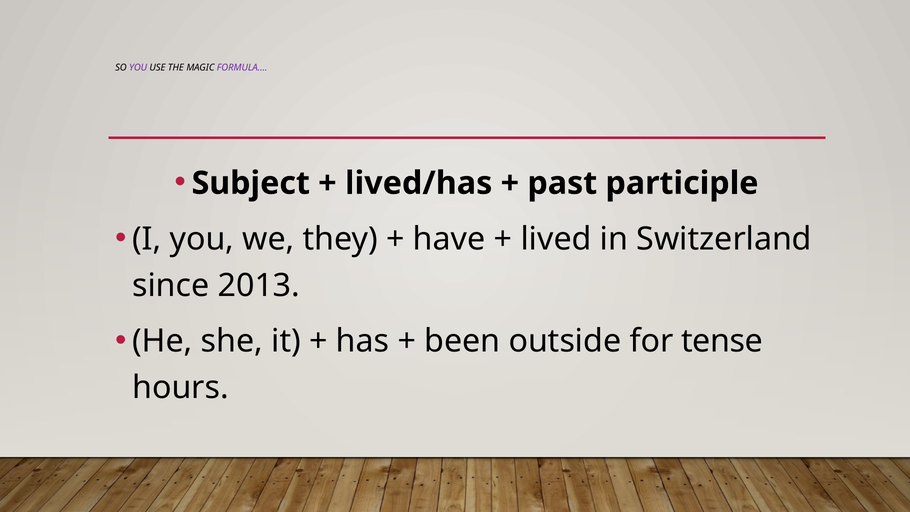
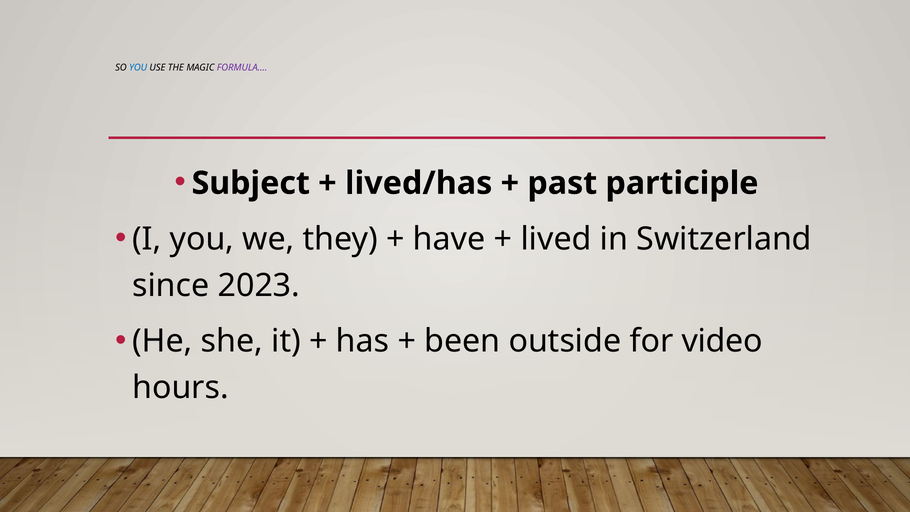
YOU at (138, 68) colour: purple -> blue
2013: 2013 -> 2023
tense: tense -> video
